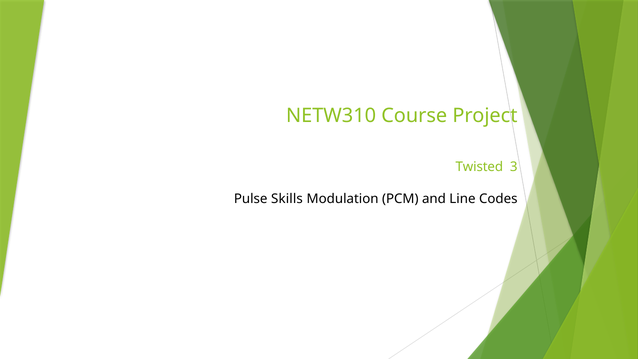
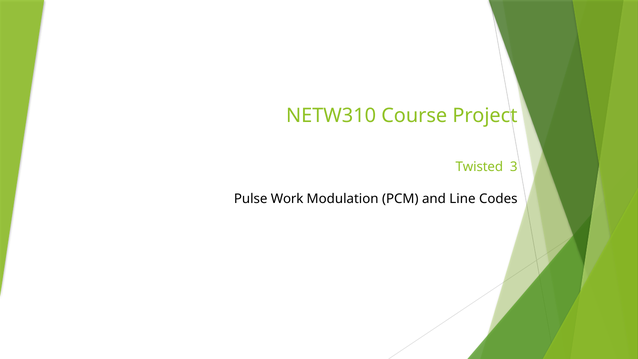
Skills: Skills -> Work
